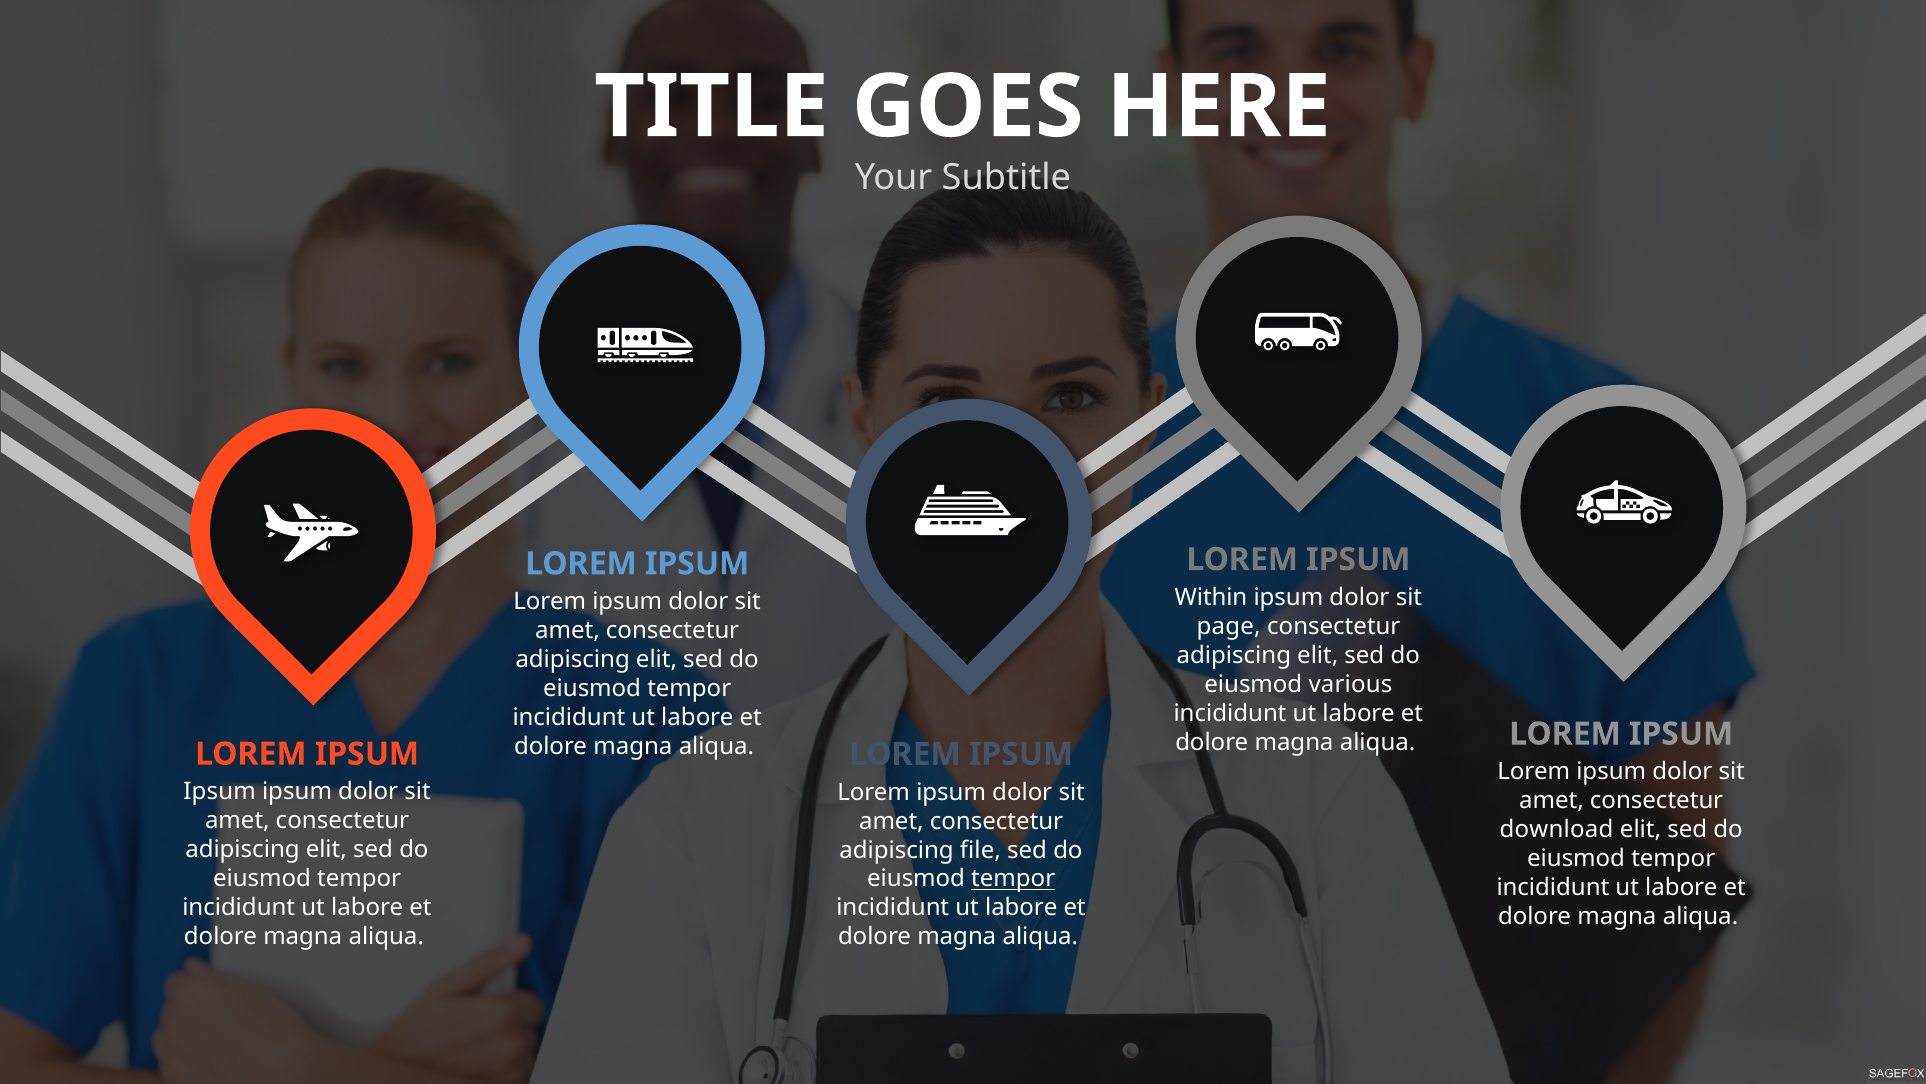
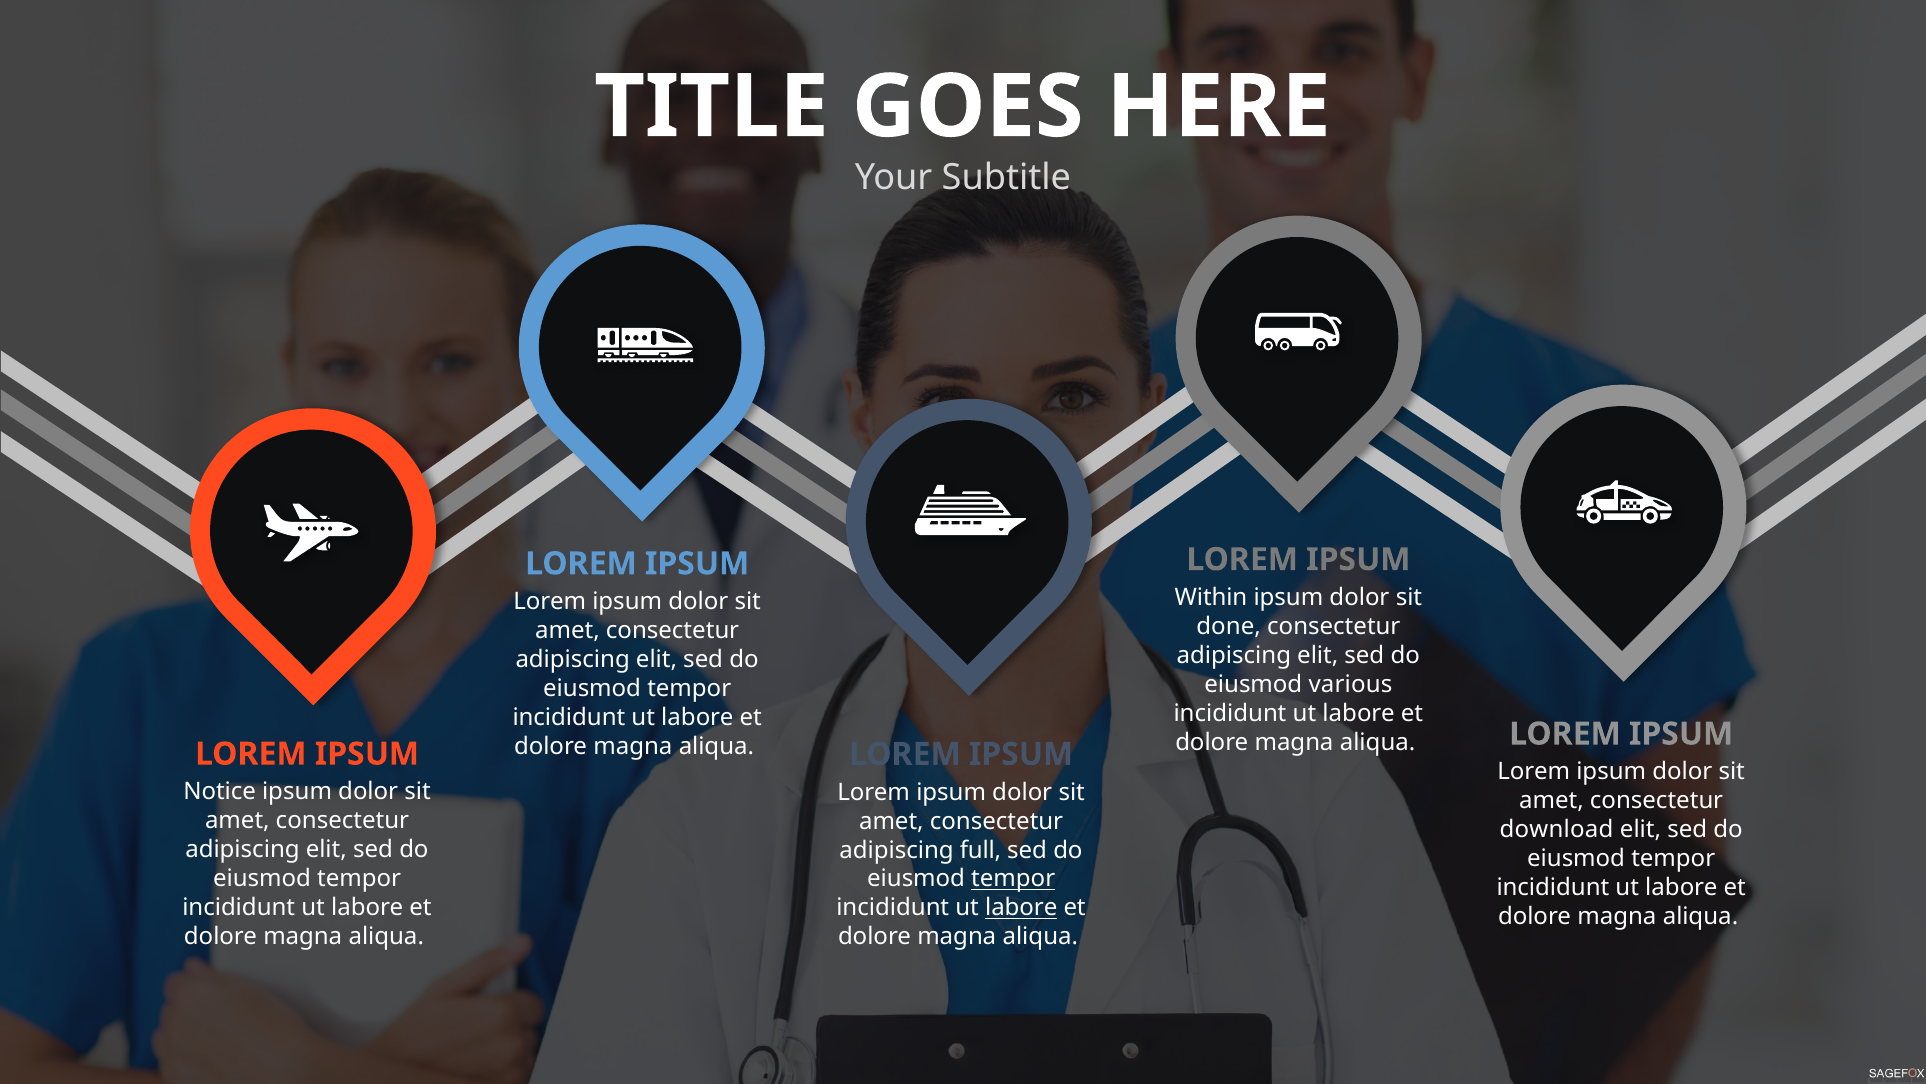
page: page -> done
Ipsum at (220, 792): Ipsum -> Notice
file: file -> full
labore at (1021, 907) underline: none -> present
